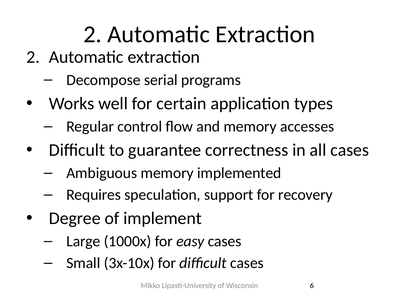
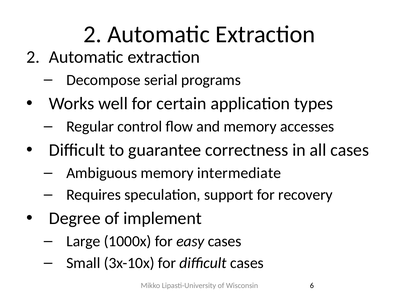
implemented: implemented -> intermediate
